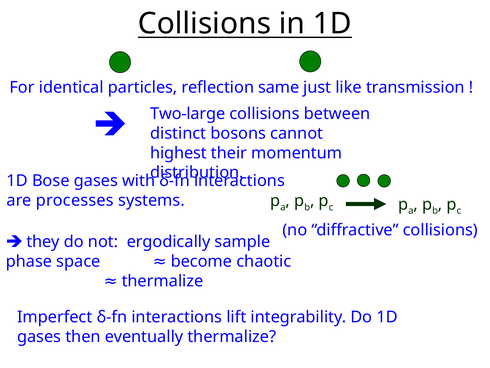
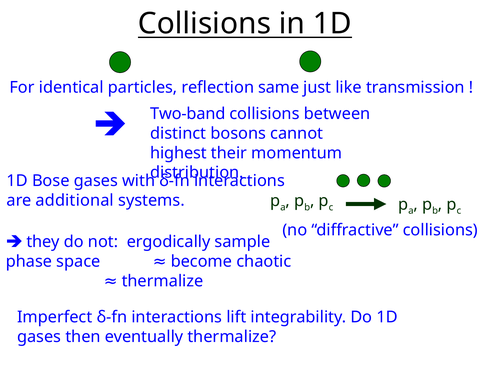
Two-large: Two-large -> Two-band
processes: processes -> additional
